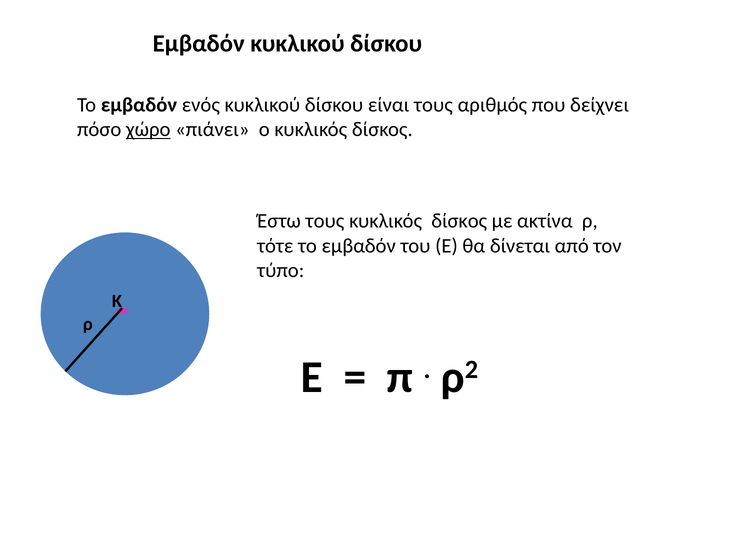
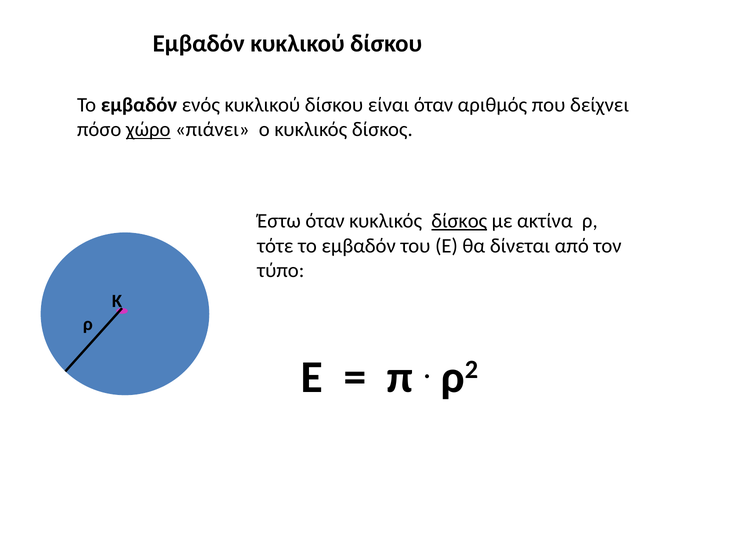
είναι τους: τους -> όταν
Έστω τους: τους -> όταν
δίσκος at (459, 221) underline: none -> present
